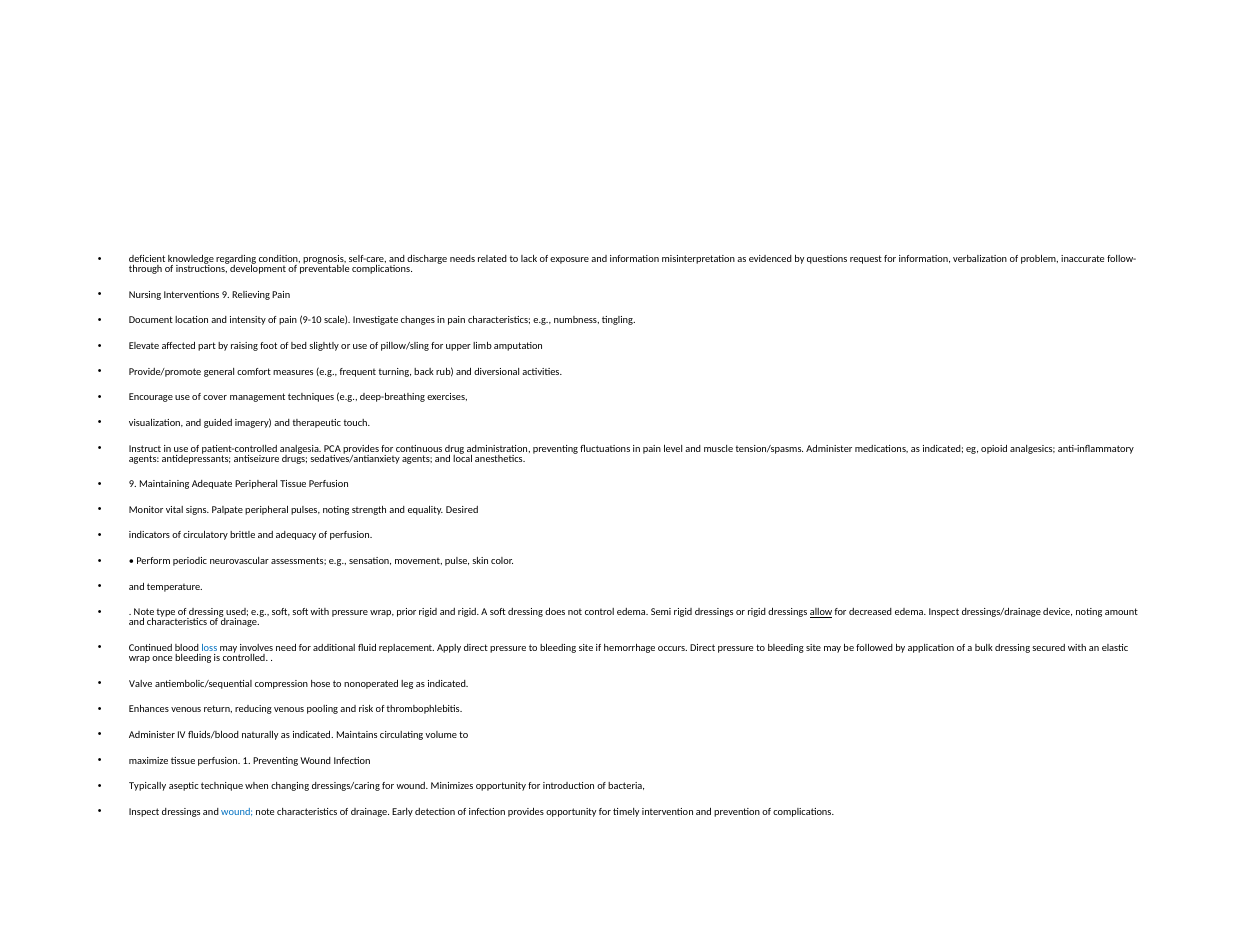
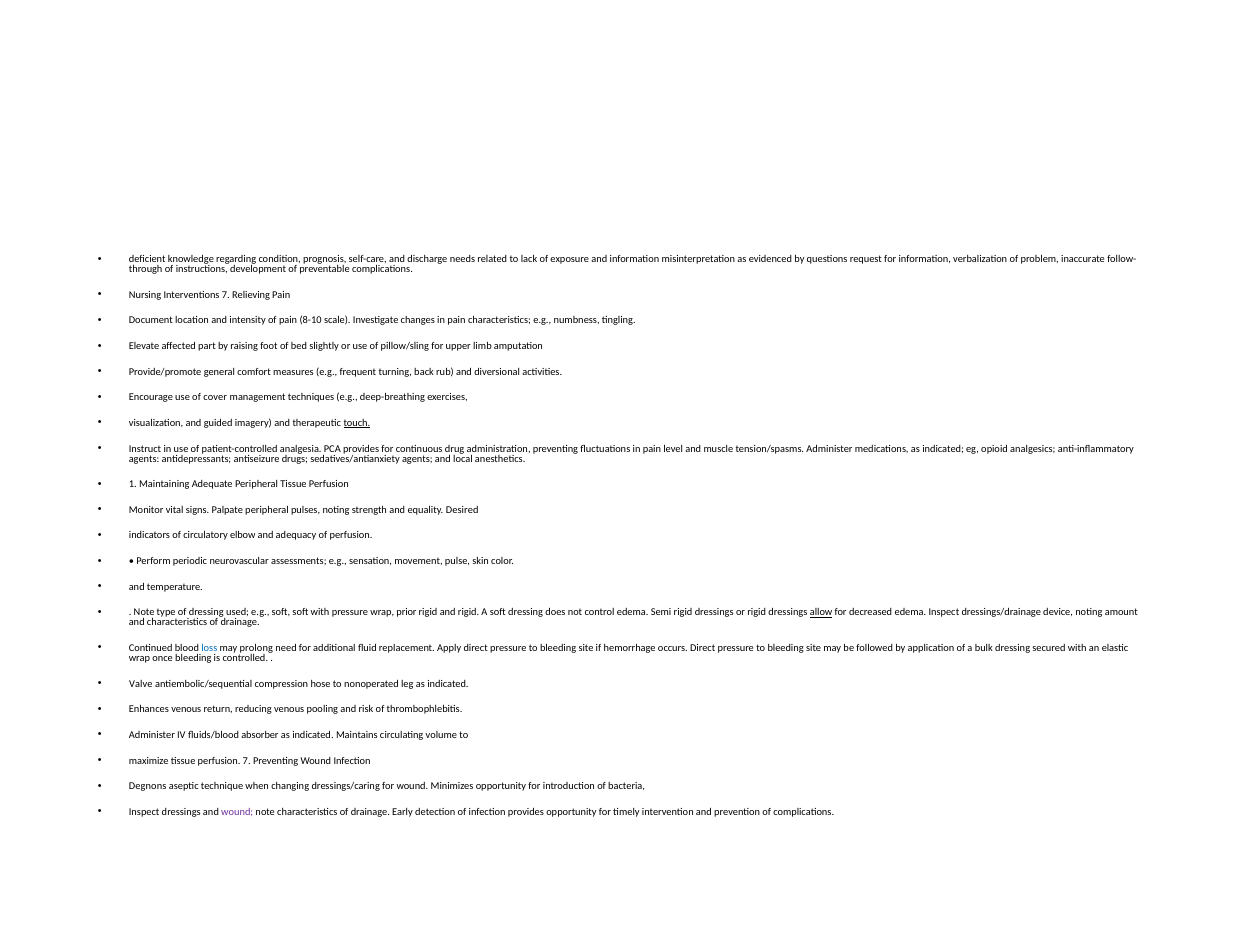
Interventions 9: 9 -> 7
9-10: 9-10 -> 8-10
touch underline: none -> present
9 at (133, 484): 9 -> 1
brittle: brittle -> elbow
involves: involves -> prolong
naturally: naturally -> absorber
perfusion 1: 1 -> 7
Typically: Typically -> Degnons
wound at (237, 811) colour: blue -> purple
